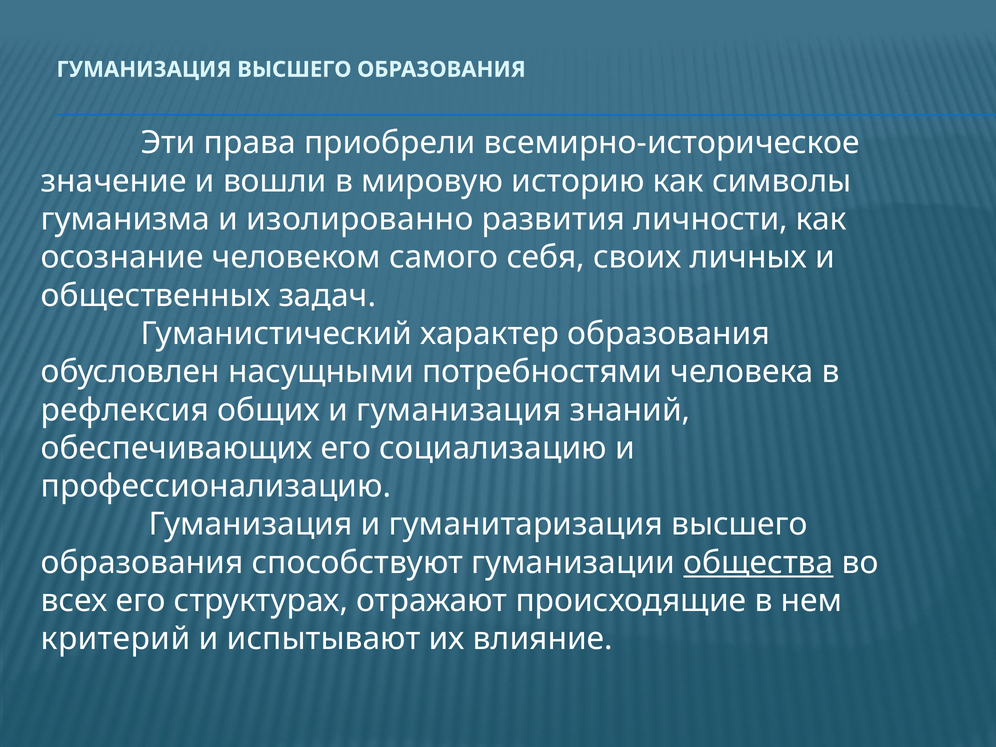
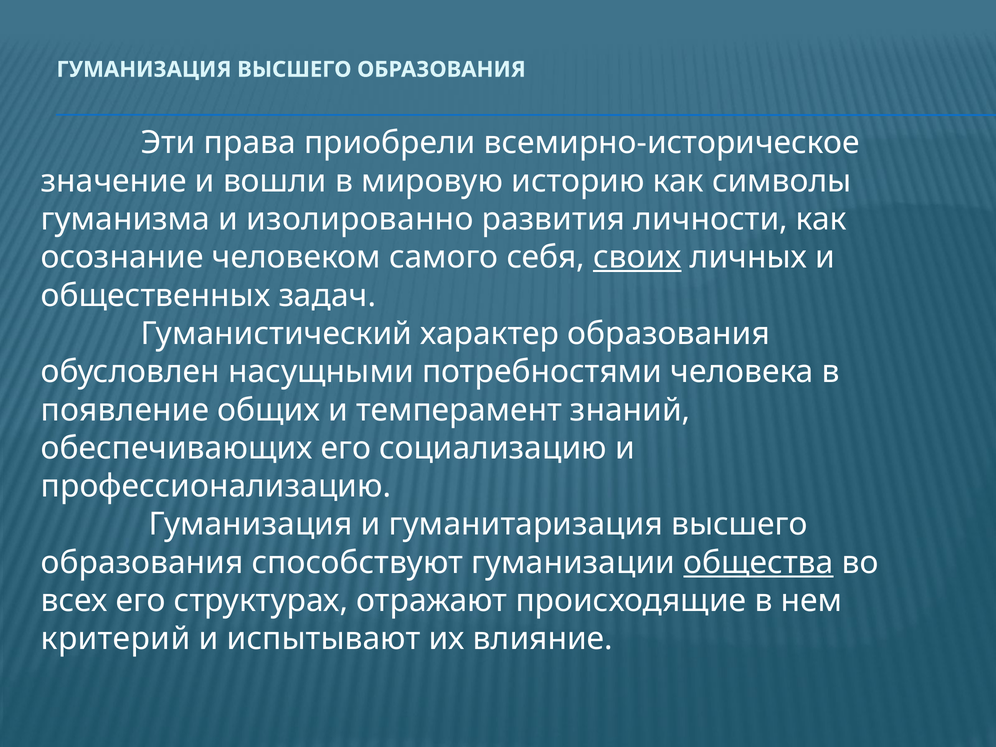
своих underline: none -> present
рефлексия: рефлексия -> появление
и гуманизация: гуманизация -> темперамент
